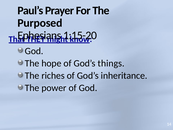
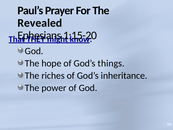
Purposed: Purposed -> Revealed
